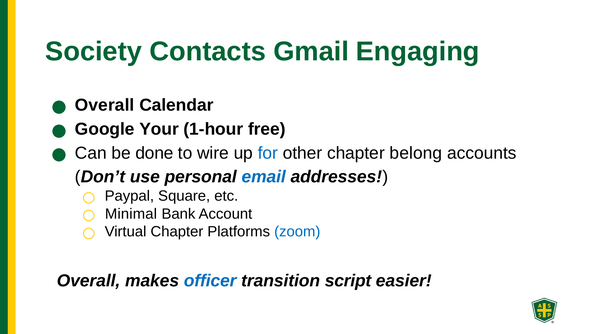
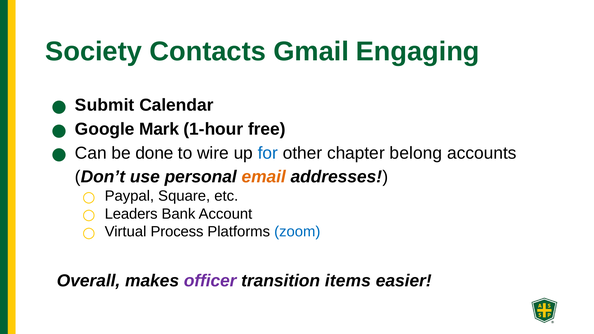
Overall at (105, 105): Overall -> Submit
Your: Your -> Mark
email colour: blue -> orange
Minimal: Minimal -> Leaders
Virtual Chapter: Chapter -> Process
officer colour: blue -> purple
script: script -> items
